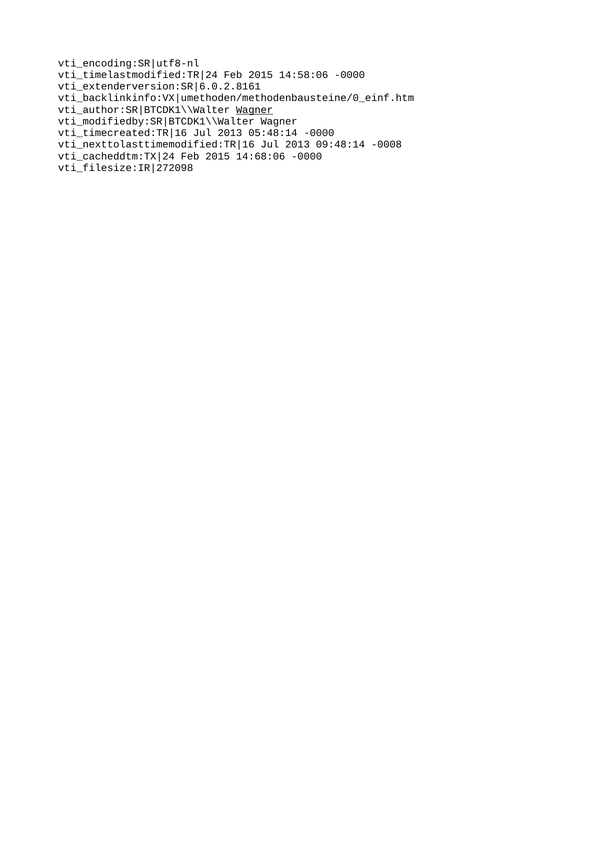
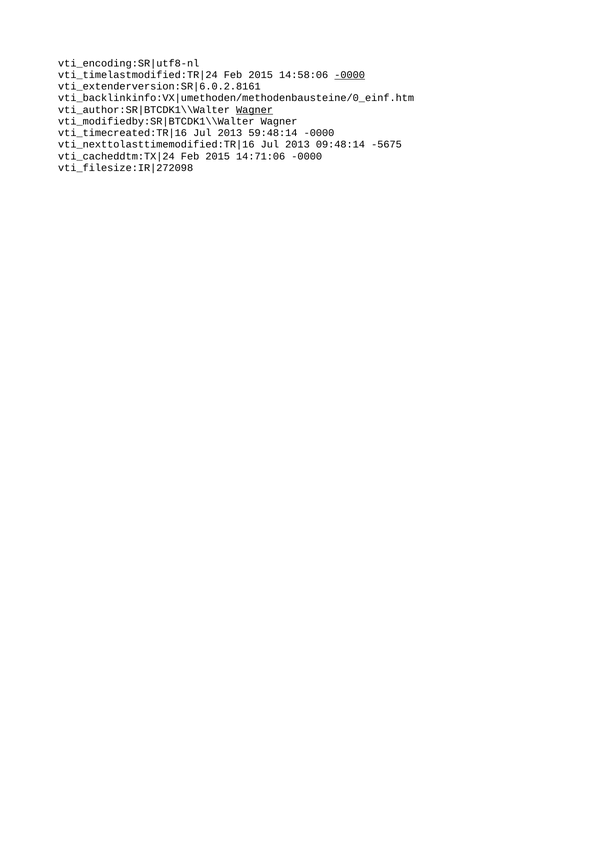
-0000 at (350, 75) underline: none -> present
05:48:14: 05:48:14 -> 59:48:14
-0008: -0008 -> -5675
14:68:06: 14:68:06 -> 14:71:06
